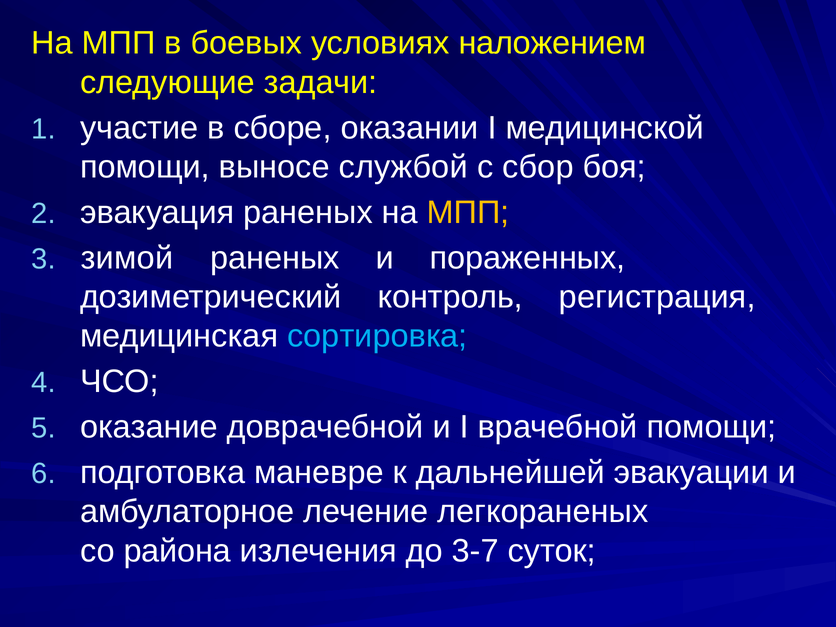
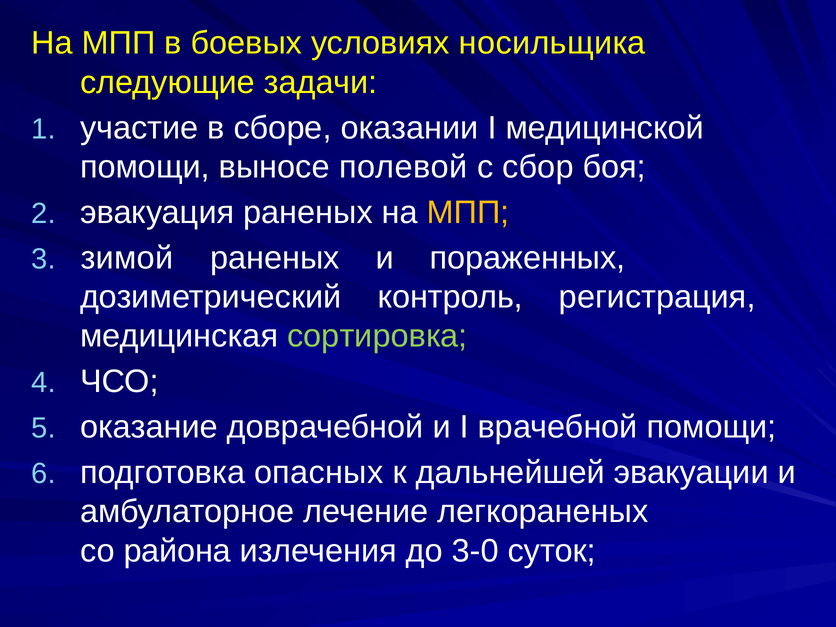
наложением: наложением -> носильщика
службой: службой -> полевой
сортировка colour: light blue -> light green
маневре: маневре -> опасных
3-7: 3-7 -> 3-0
